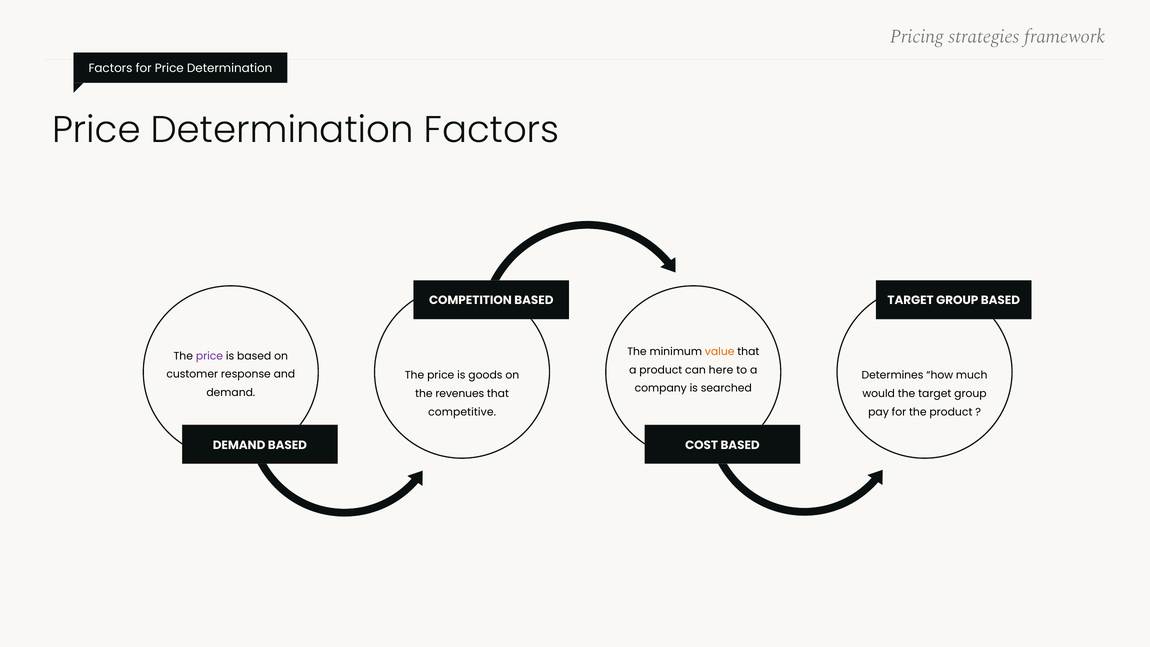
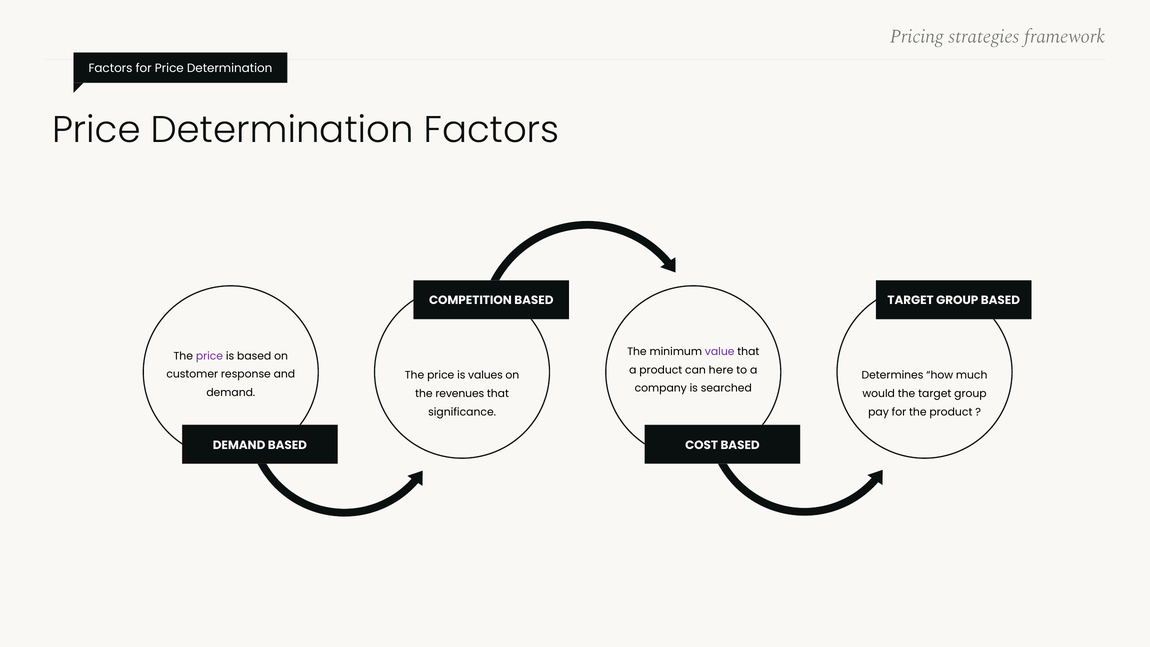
value colour: orange -> purple
goods: goods -> values
competitive: competitive -> significance
